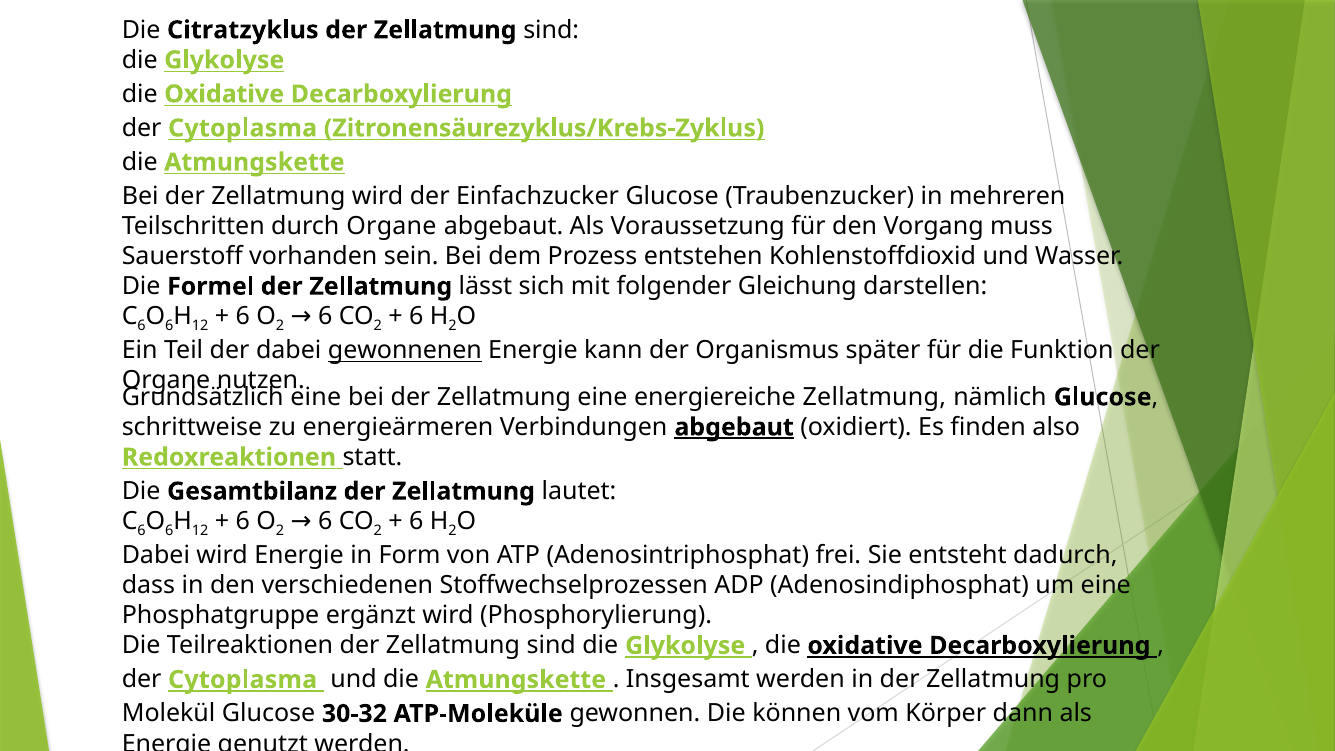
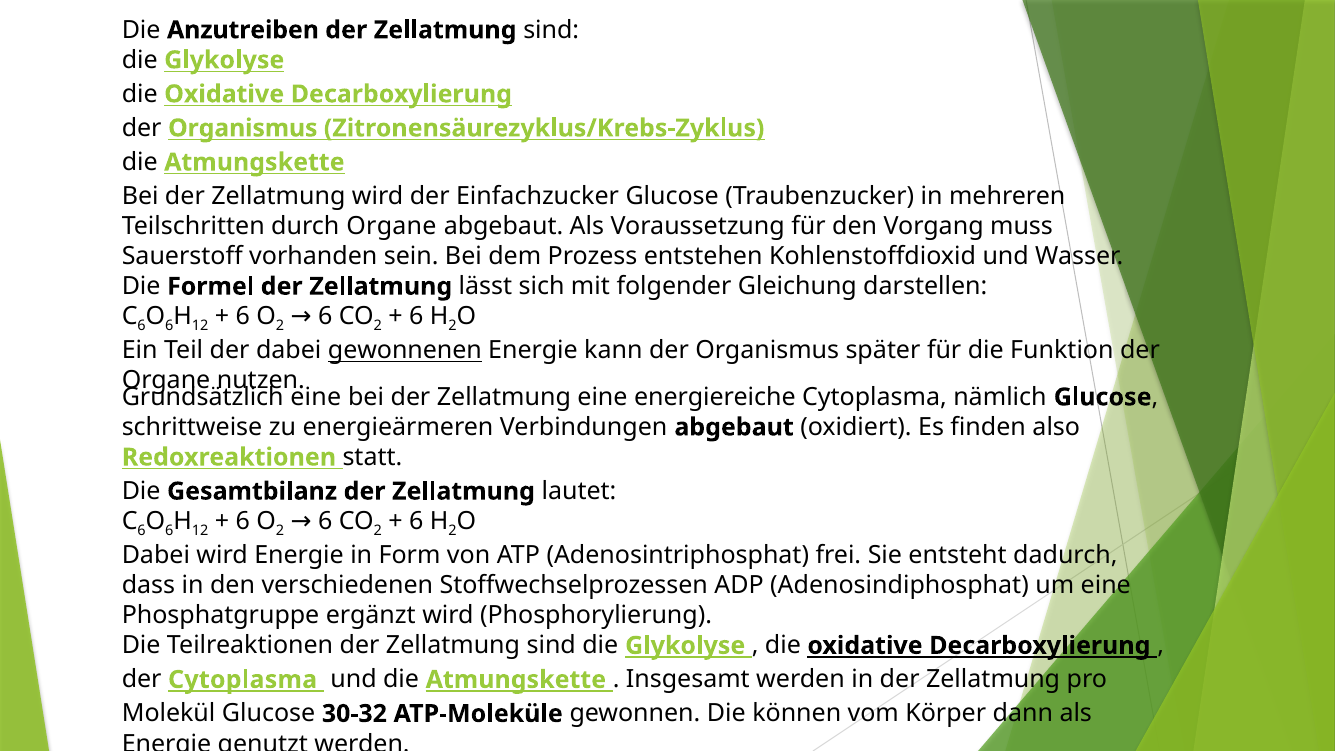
Citratzyklus: Citratzyklus -> Anzutreiben
Cytoplasma at (243, 128): Cytoplasma -> Organismus
energiereiche Zellatmung: Zellatmung -> Cytoplasma
abgebaut at (734, 427) underline: present -> none
